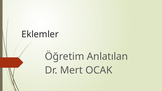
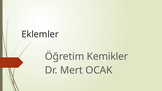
Anlatılan: Anlatılan -> Kemikler
